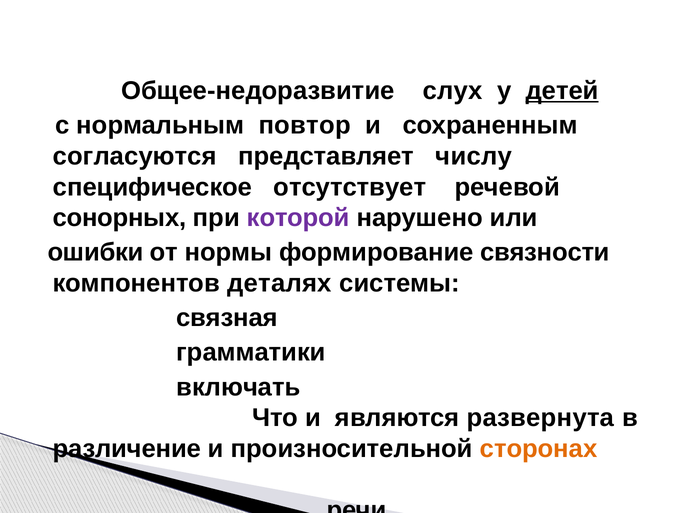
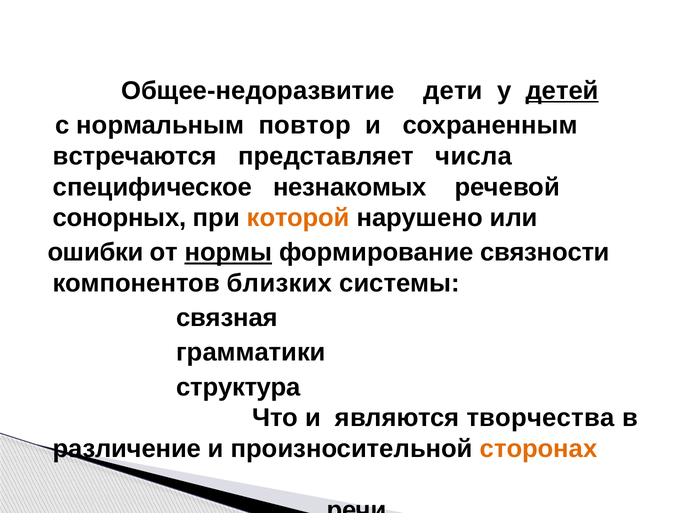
слух: слух -> дети
согласуются: согласуются -> встречаются
числу: числу -> числа
отсутствует: отсутствует -> незнакомых
которой colour: purple -> orange
нормы underline: none -> present
деталях: деталях -> близких
включать: включать -> структура
развернута: развернута -> творчества
